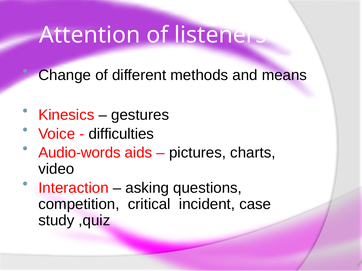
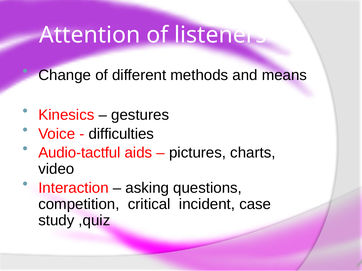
Audio-words: Audio-words -> Audio-tactful
